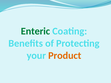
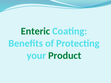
Product colour: orange -> green
